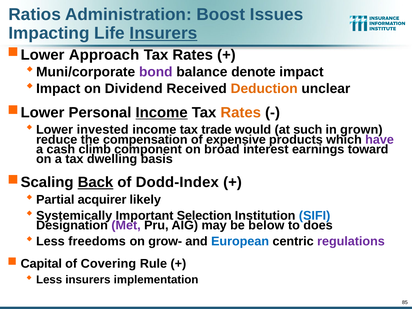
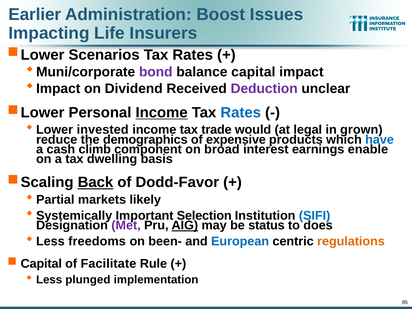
Ratios: Ratios -> Earlier
Insurers at (163, 33) underline: present -> none
Approach: Approach -> Scenarios
balance denote: denote -> capital
Deduction colour: orange -> purple
Rates at (241, 113) colour: orange -> blue
such: such -> legal
compensation: compensation -> demographics
have colour: purple -> blue
toward: toward -> enable
Dodd-Index: Dodd-Index -> Dodd-Favor
acquirer: acquirer -> markets
AIG underline: none -> present
below: below -> status
grow-: grow- -> been-
regulations colour: purple -> orange
Covering: Covering -> Facilitate
Less insurers: insurers -> plunged
